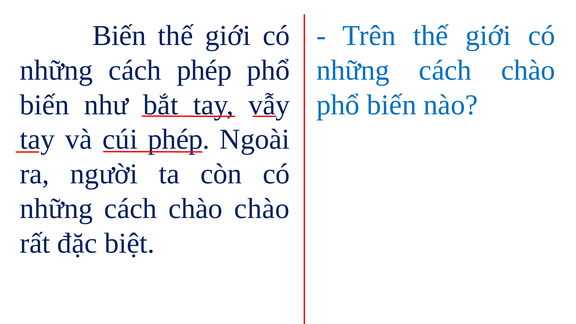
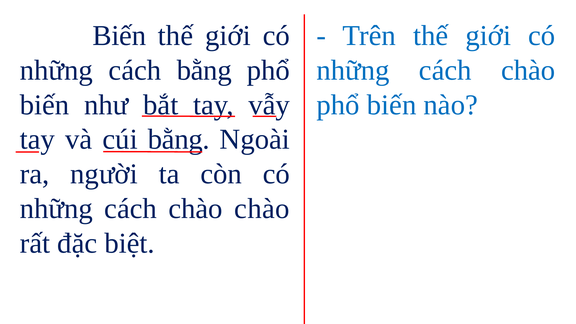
cách phép: phép -> bằng
cúi phép: phép -> bằng
